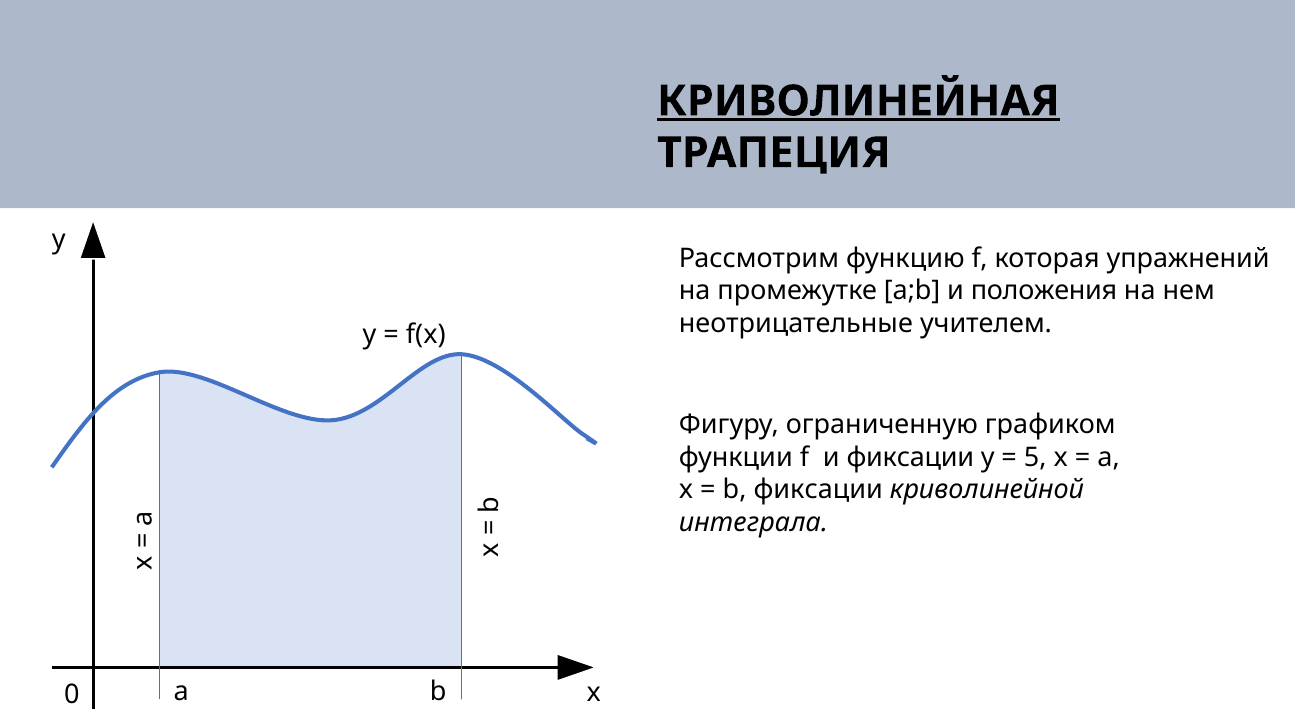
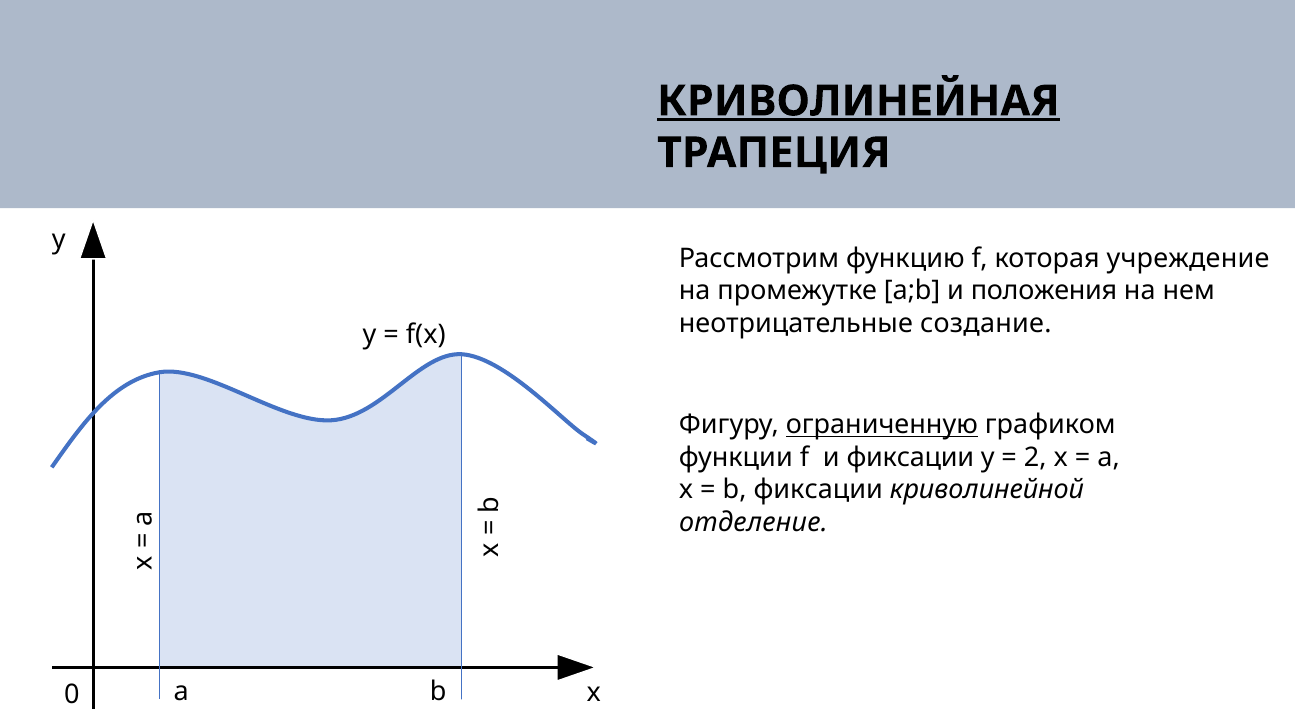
упражнений: упражнений -> учреждение
учителем: учителем -> создание
ограниченную underline: none -> present
5: 5 -> 2
интеграла: интеграла -> отделение
